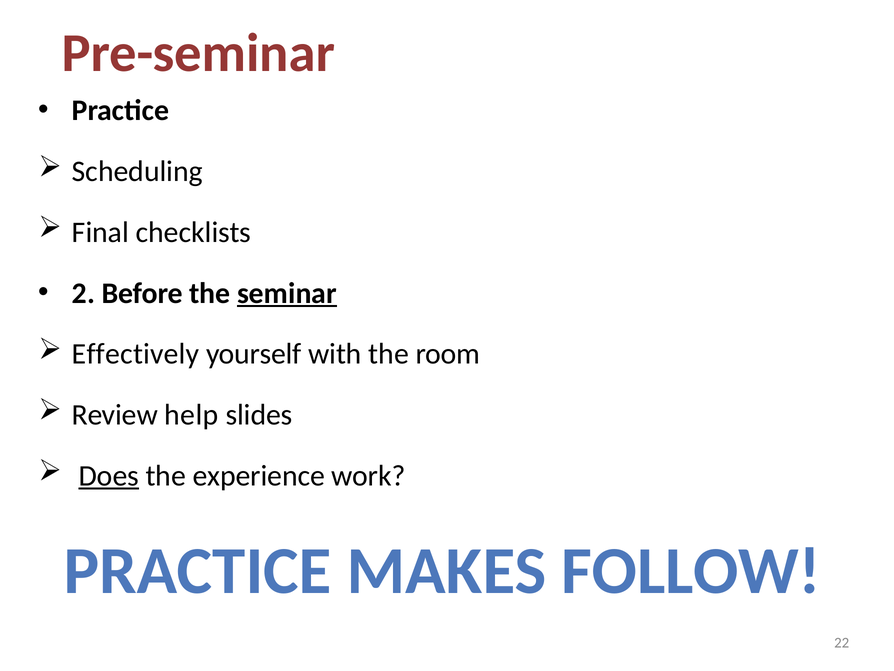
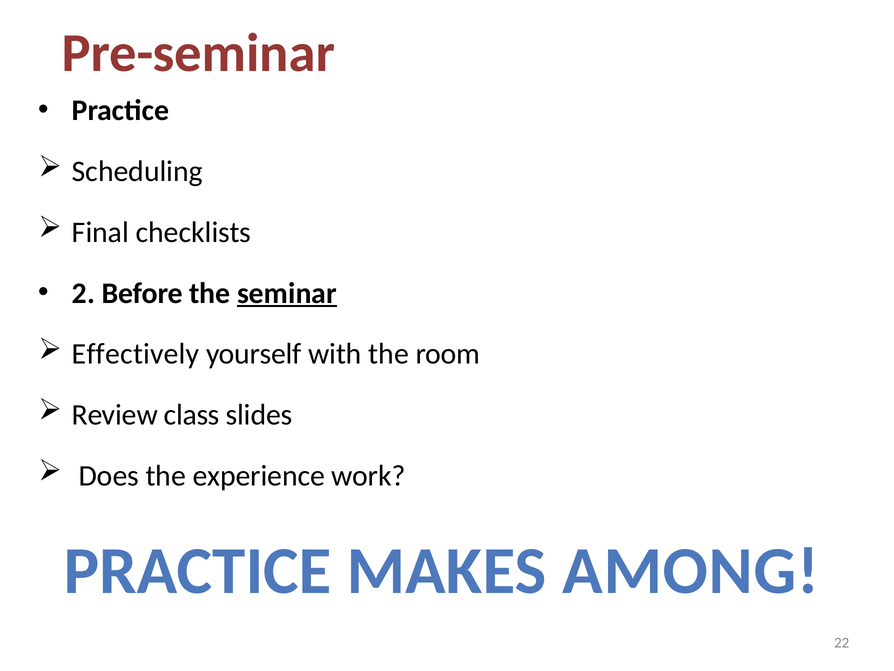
help: help -> class
Does underline: present -> none
FOLLOW: FOLLOW -> AMONG
